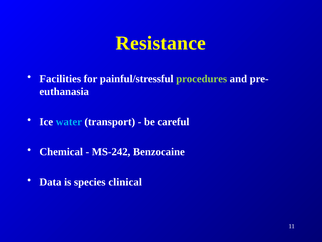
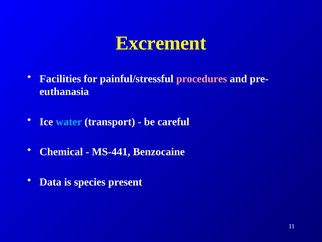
Resistance: Resistance -> Excrement
procedures colour: light green -> pink
MS-242: MS-242 -> MS-441
clinical: clinical -> present
